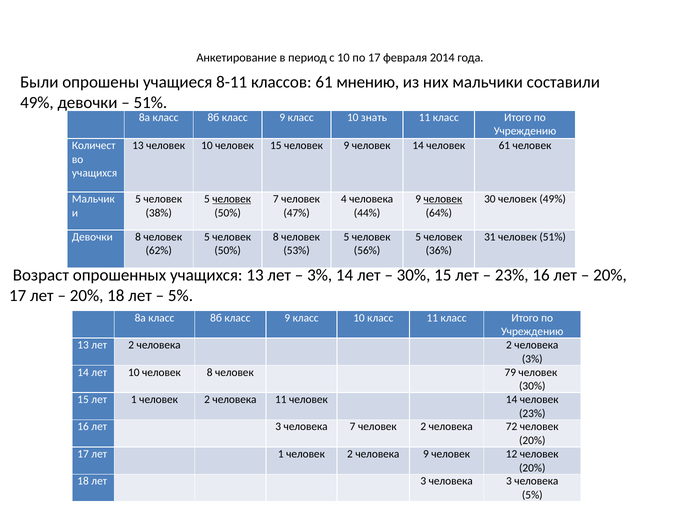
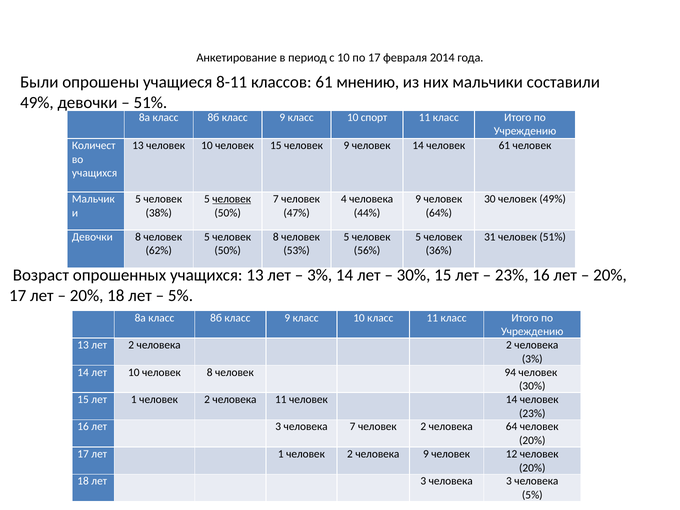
знать: знать -> спорт
человек at (443, 199) underline: present -> none
79: 79 -> 94
72: 72 -> 64
